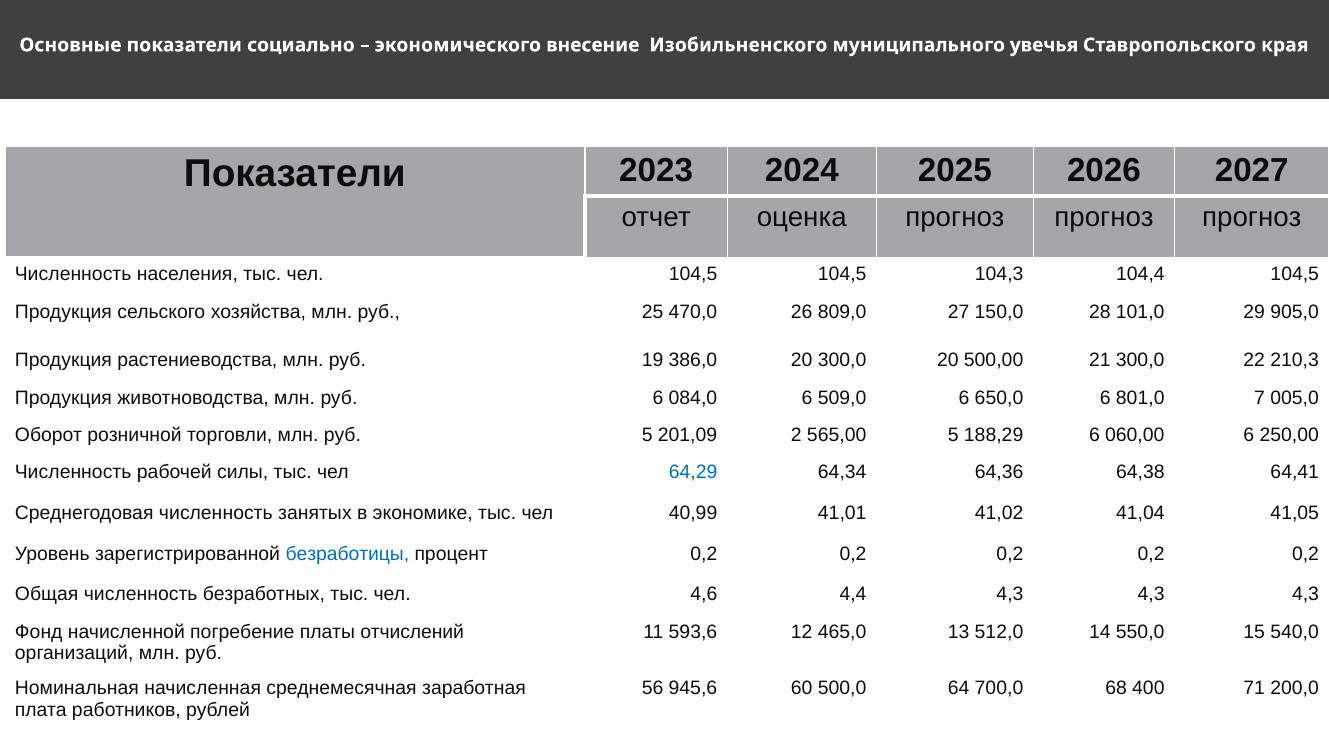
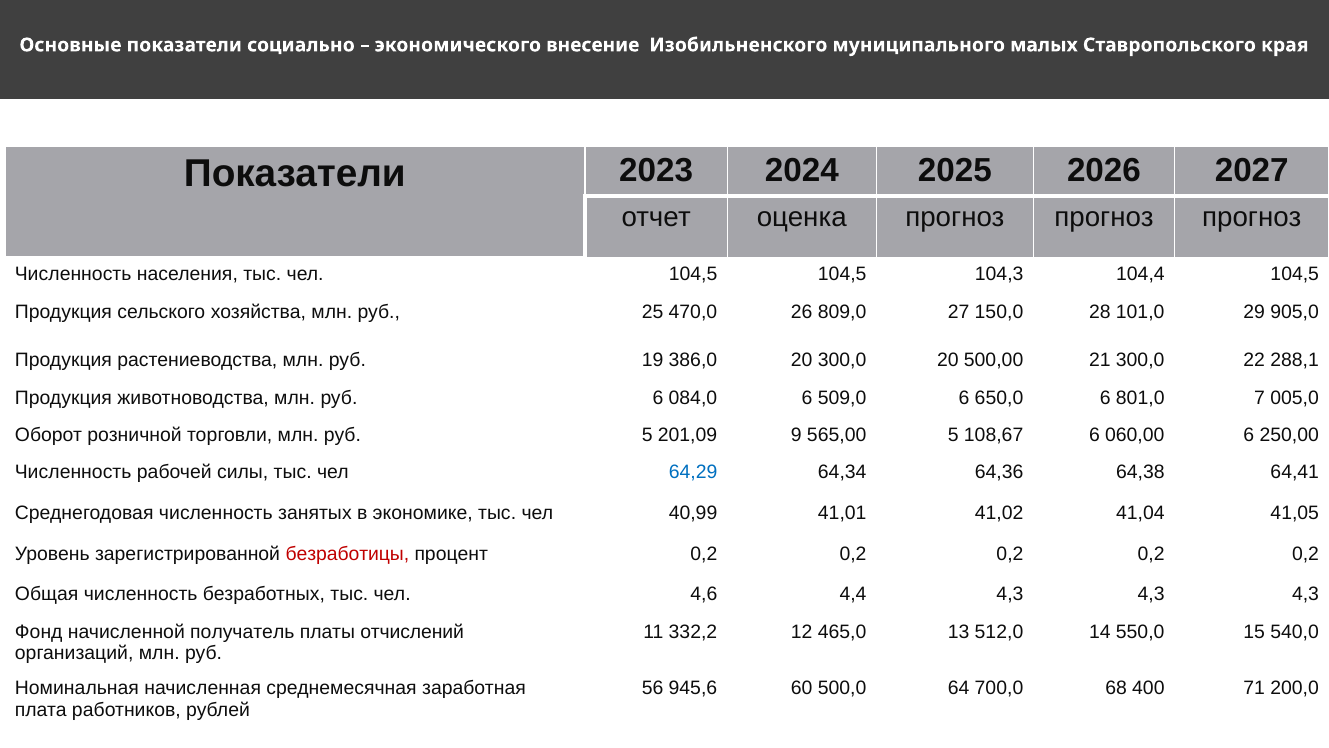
увечья: увечья -> малых
210,3: 210,3 -> 288,1
2: 2 -> 9
188,29: 188,29 -> 108,67
безработицы colour: blue -> red
погребение: погребение -> получатель
593,6: 593,6 -> 332,2
